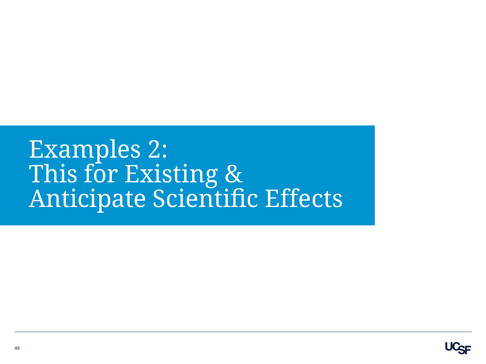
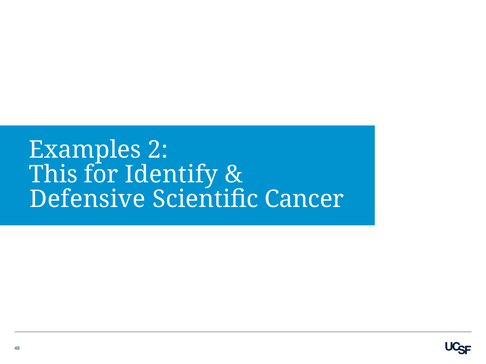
Existing: Existing -> Identify
Anticipate: Anticipate -> Defensive
Effects: Effects -> Cancer
